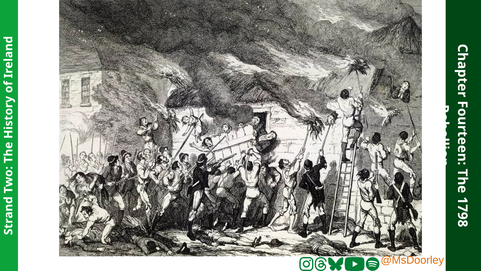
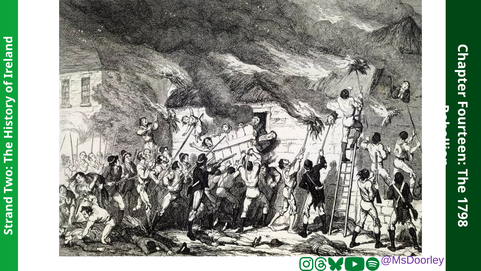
@MsDoorley colour: orange -> purple
